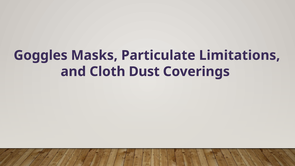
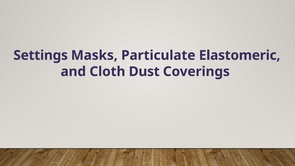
Goggles: Goggles -> Settings
Limitations: Limitations -> Elastomeric
